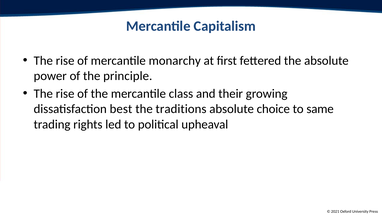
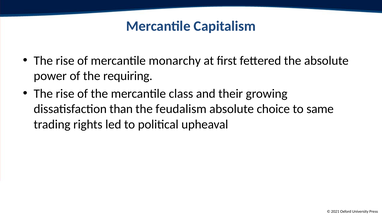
principle: principle -> requiring
best: best -> than
traditions: traditions -> feudalism
